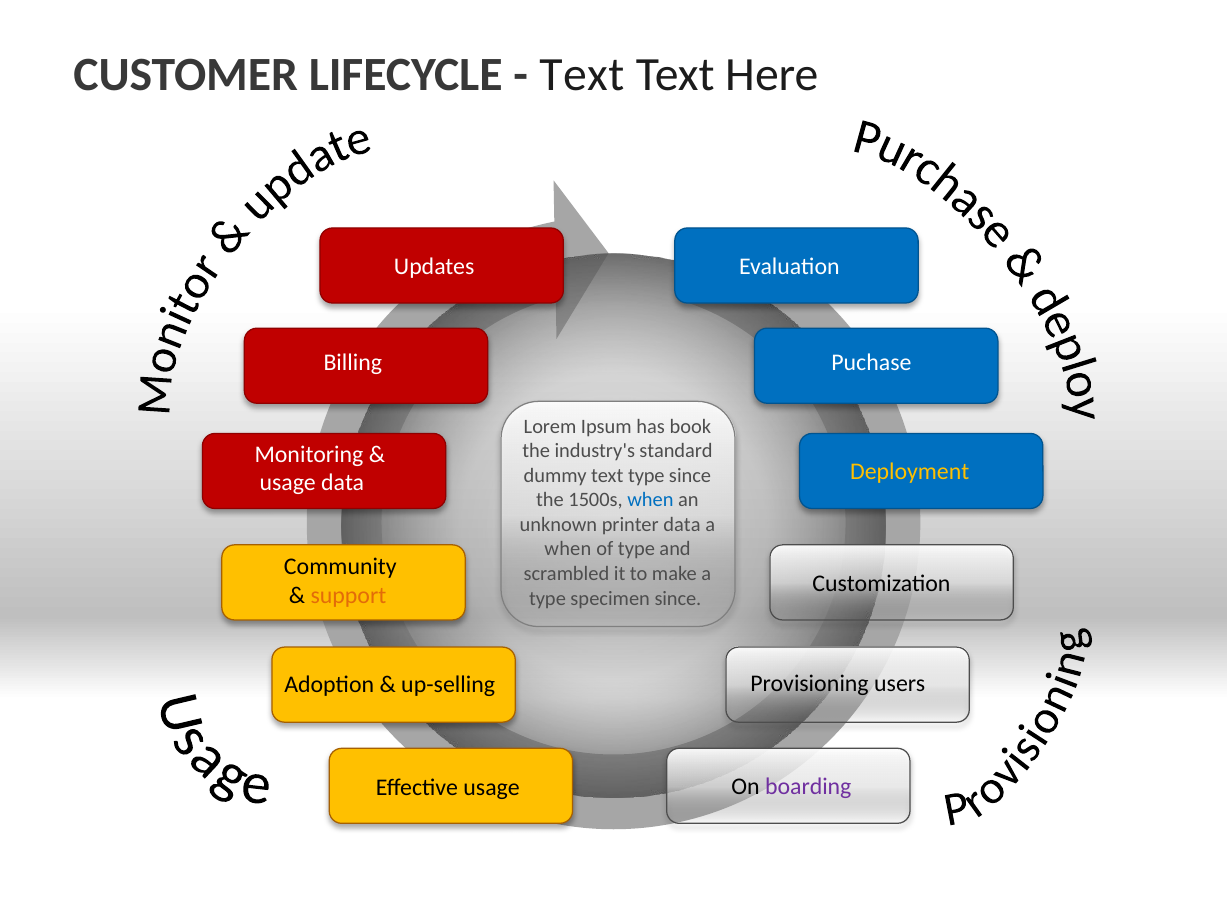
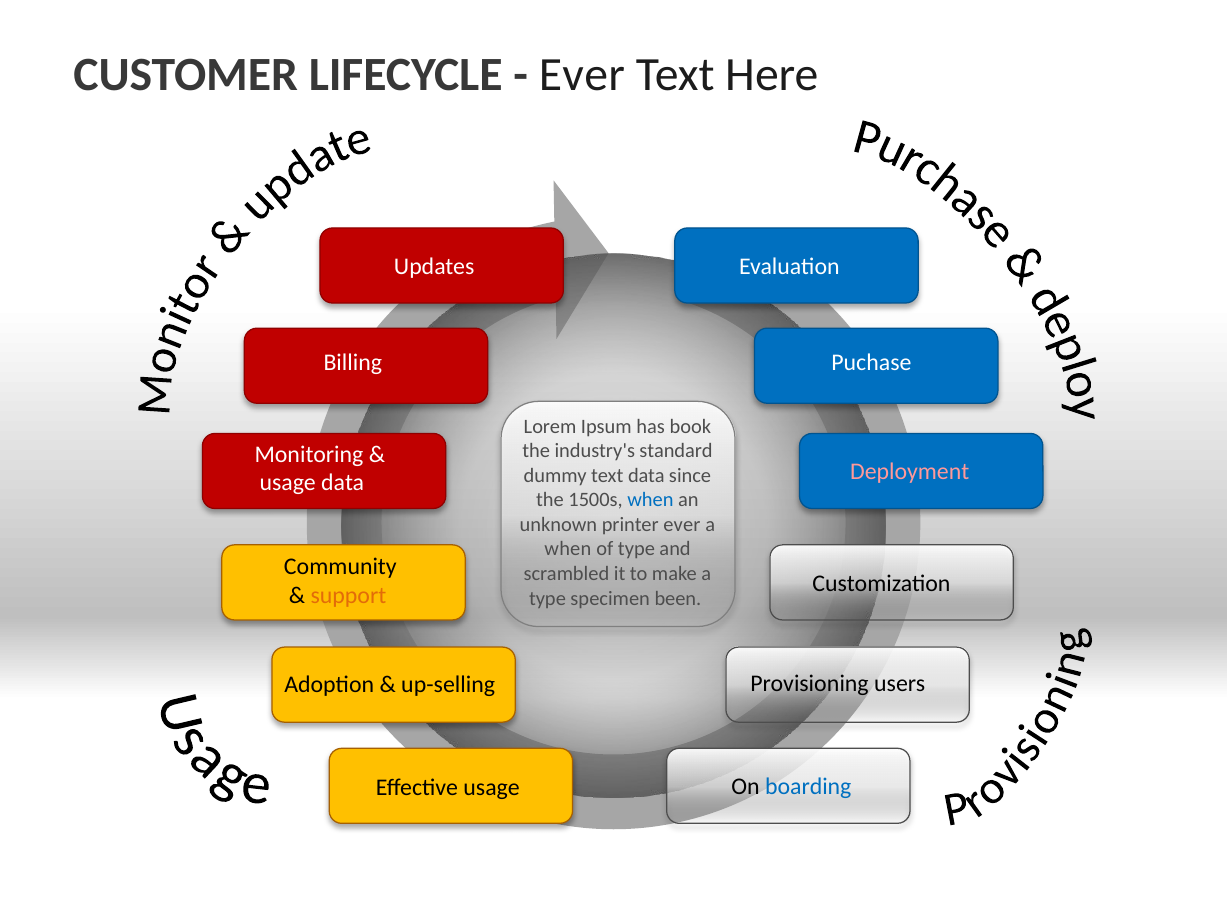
Text at (582, 75): Text -> Ever
Deployment colour: yellow -> pink
text type: type -> data
printer data: data -> ever
specimen since: since -> been
boarding colour: purple -> blue
